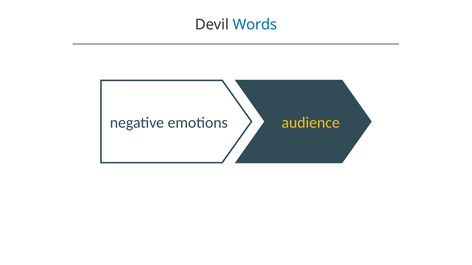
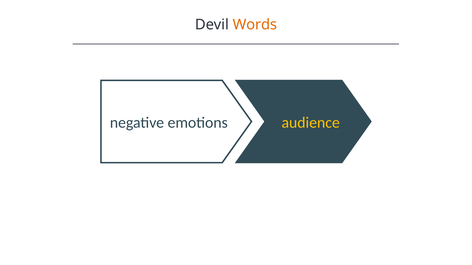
Words colour: blue -> orange
